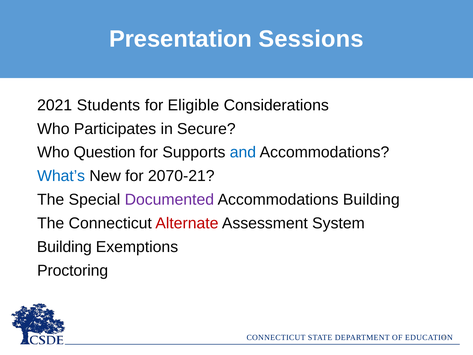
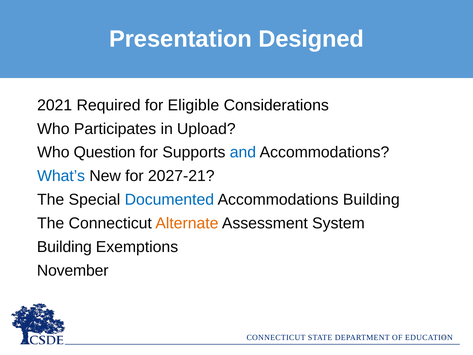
Sessions: Sessions -> Designed
Students: Students -> Required
Secure: Secure -> Upload
2070-21: 2070-21 -> 2027-21
Documented colour: purple -> blue
Alternate colour: red -> orange
Proctoring: Proctoring -> November
